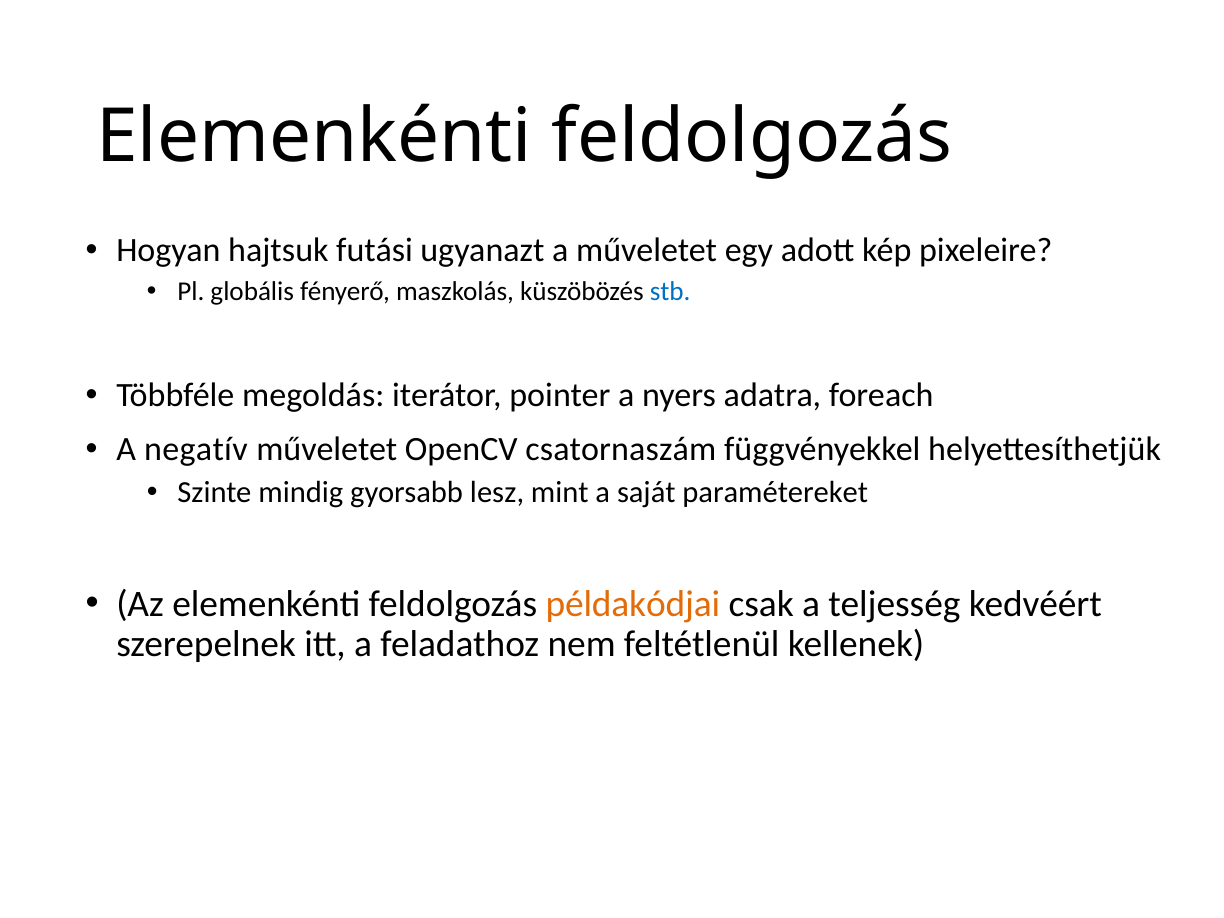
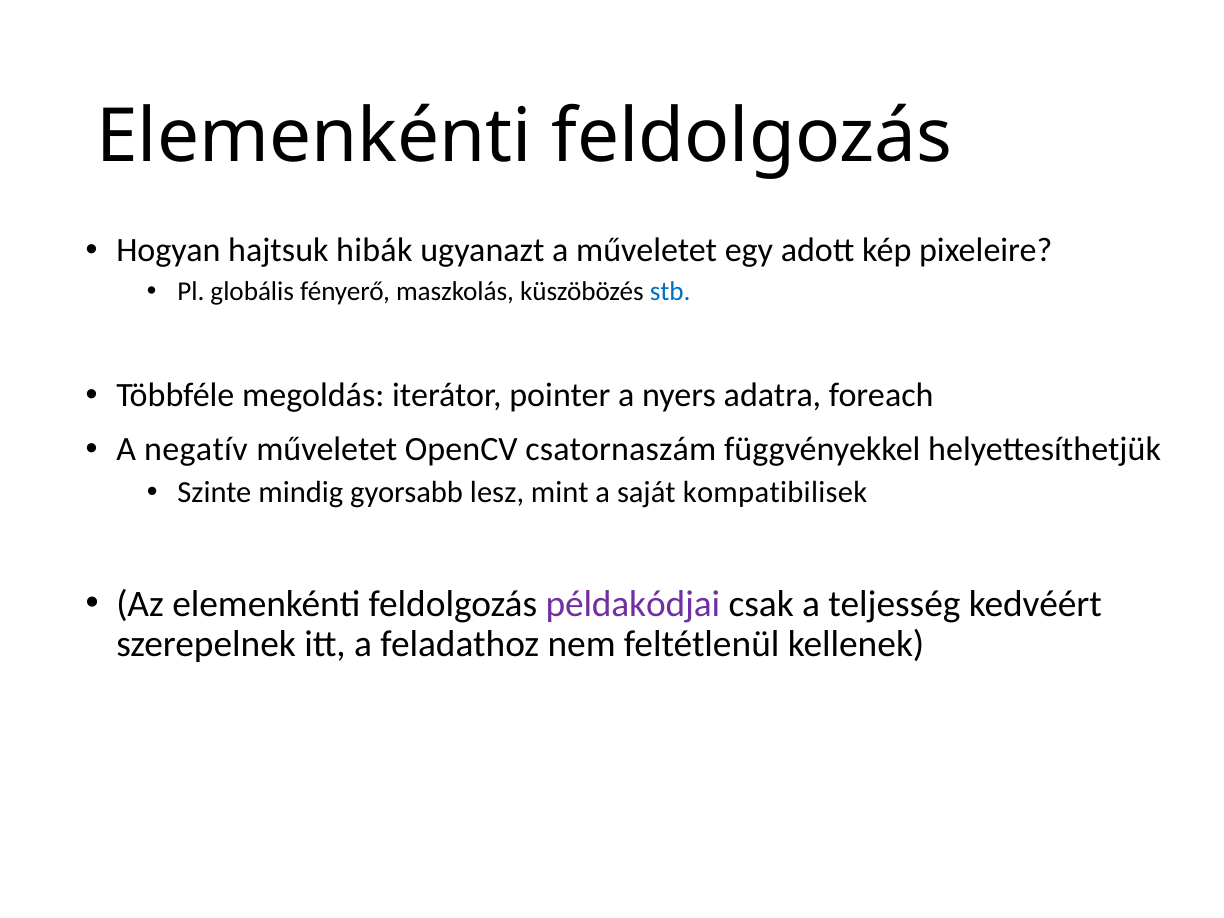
futási: futási -> hibák
paramétereket: paramétereket -> kompatibilisek
példakódjai colour: orange -> purple
